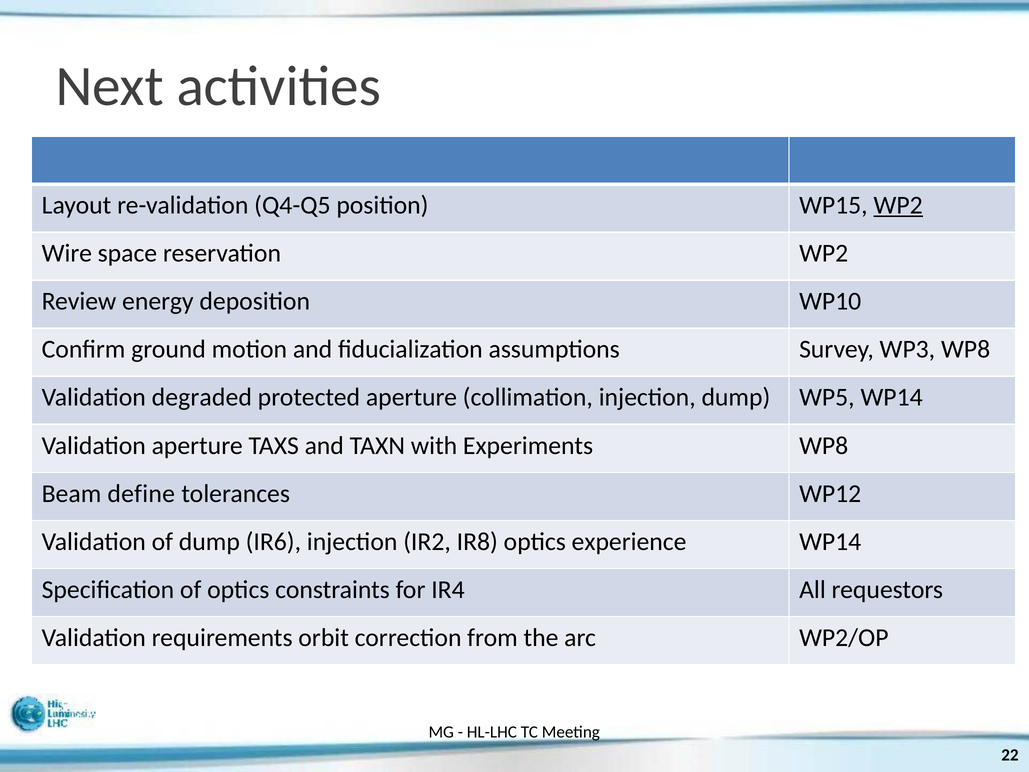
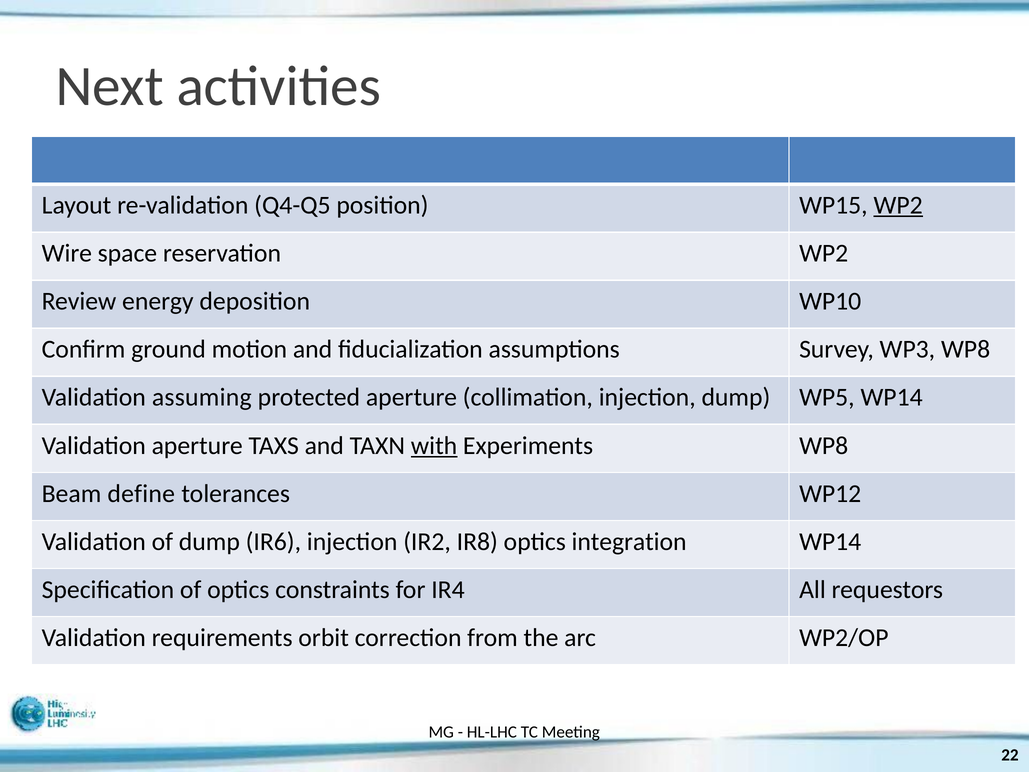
degraded: degraded -> assuming
with underline: none -> present
experience: experience -> integration
